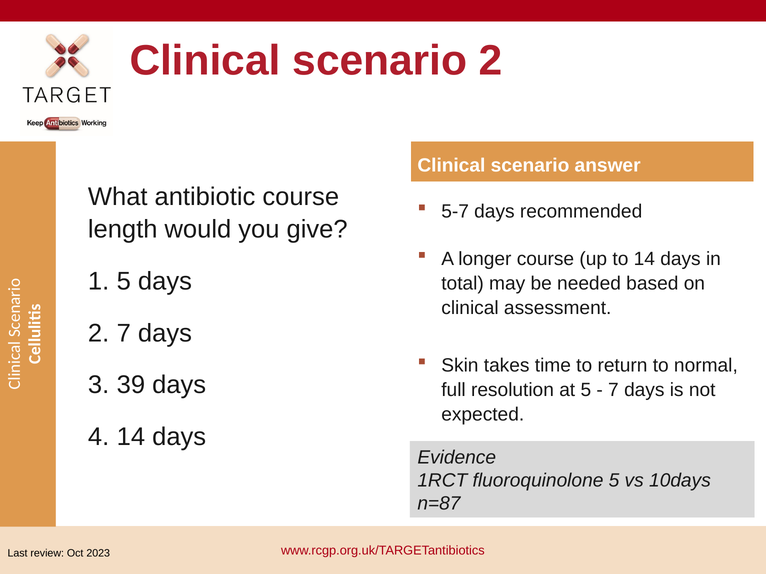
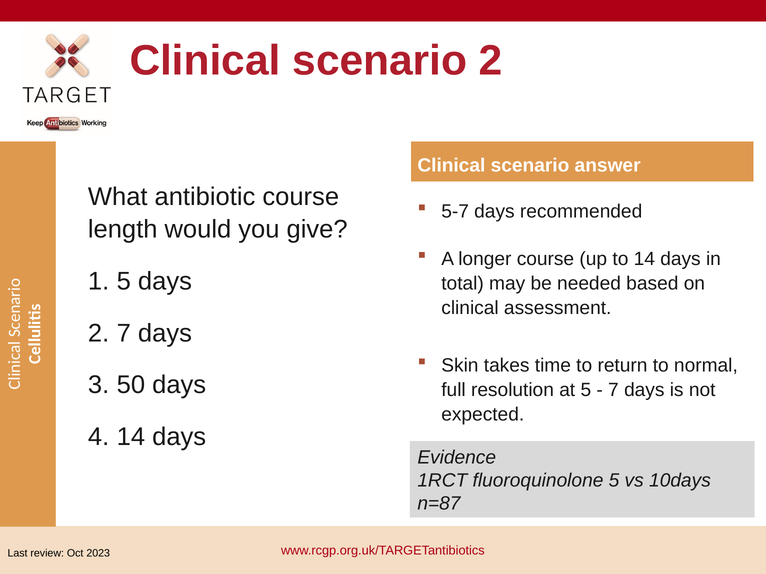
39: 39 -> 50
